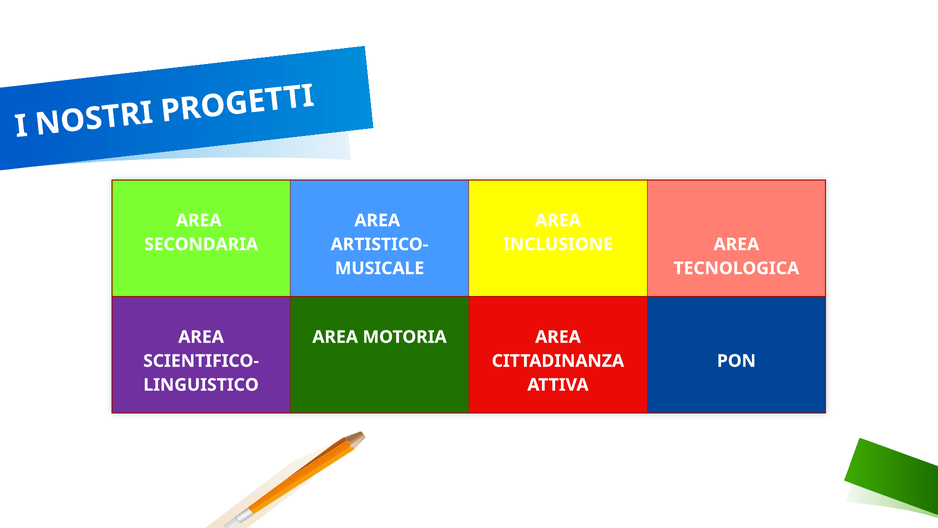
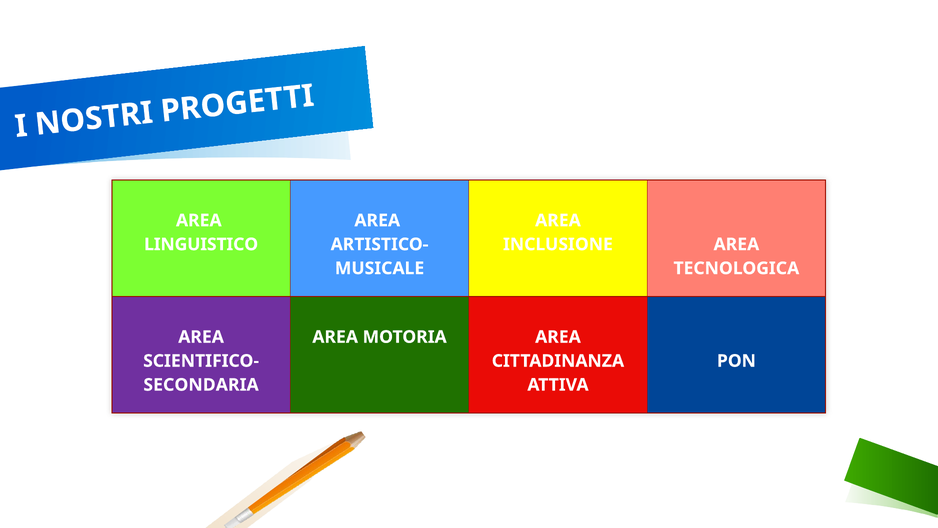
SECONDARIA: SECONDARIA -> LINGUISTICO
LINGUISTICO: LINGUISTICO -> SECONDARIA
